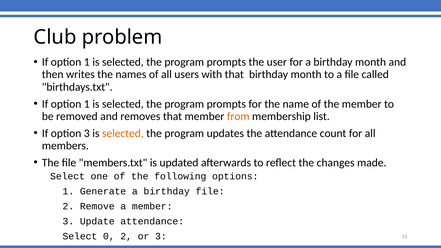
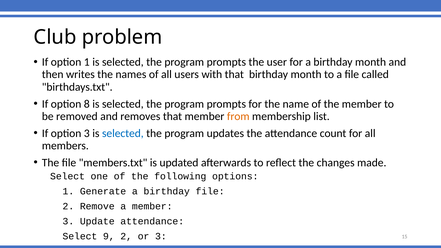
1 at (87, 104): 1 -> 8
selected at (123, 133) colour: orange -> blue
0: 0 -> 9
